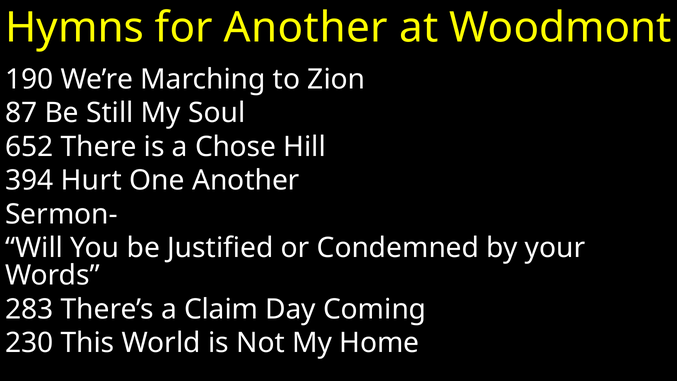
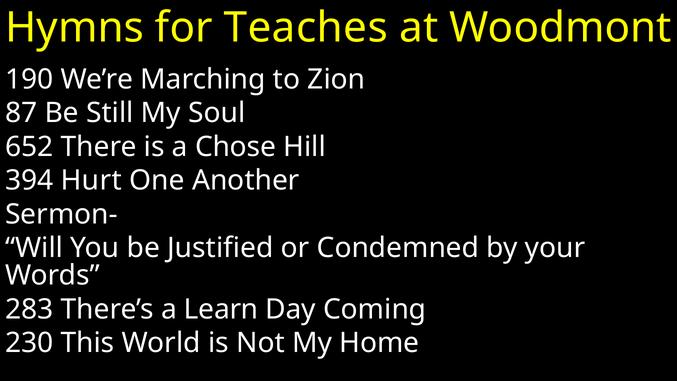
for Another: Another -> Teaches
Claim: Claim -> Learn
